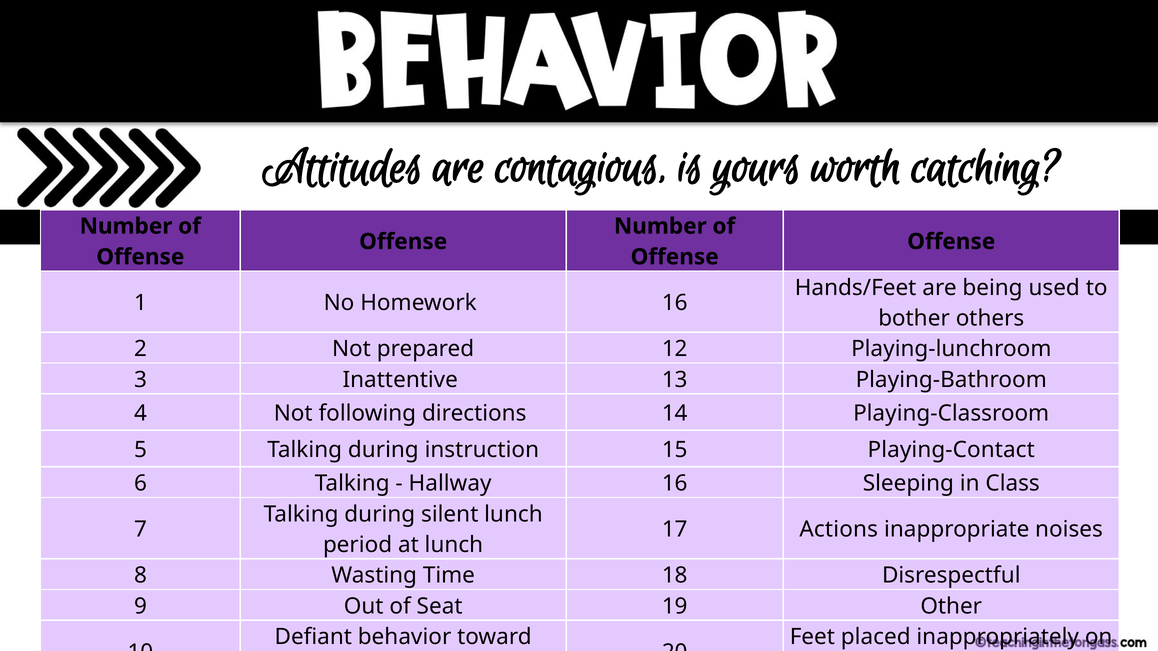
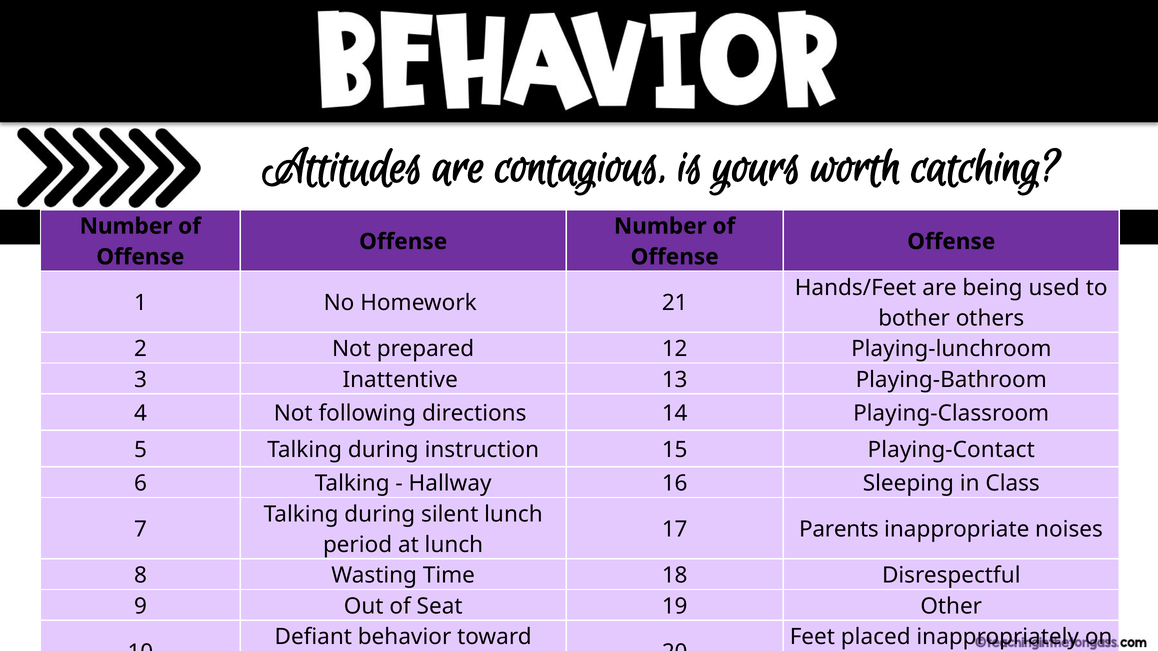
Homework 16: 16 -> 21
Actions: Actions -> Parents
